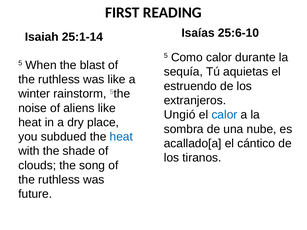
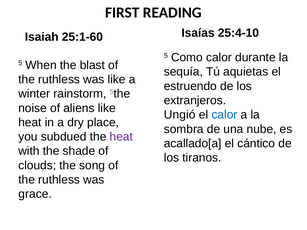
25:6-10: 25:6-10 -> 25:4-10
25:1-14: 25:1-14 -> 25:1-60
heat at (121, 137) colour: blue -> purple
future: future -> grace
